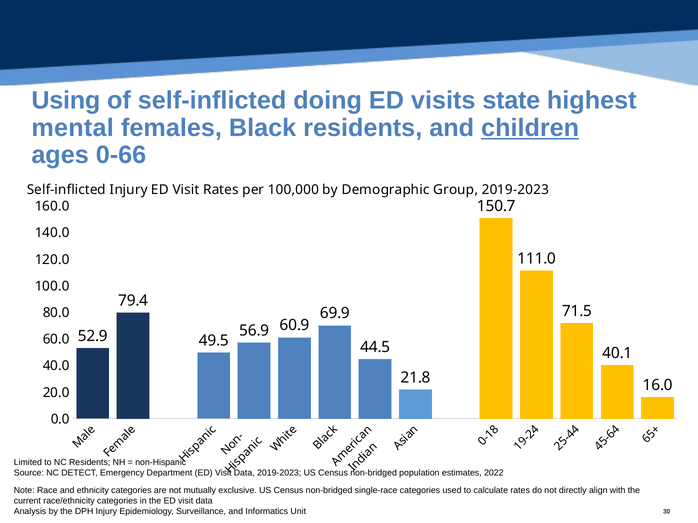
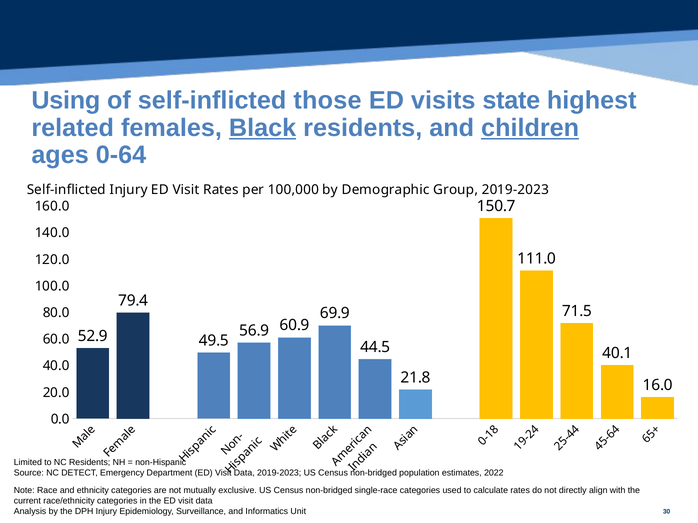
doing: doing -> those
mental: mental -> related
Black underline: none -> present
0-66: 0-66 -> 0-64
